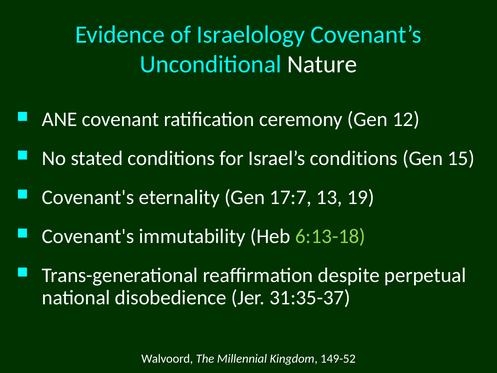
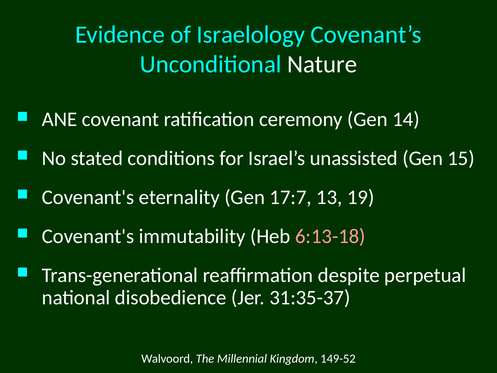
12: 12 -> 14
Israel’s conditions: conditions -> unassisted
6:13-18 colour: light green -> pink
